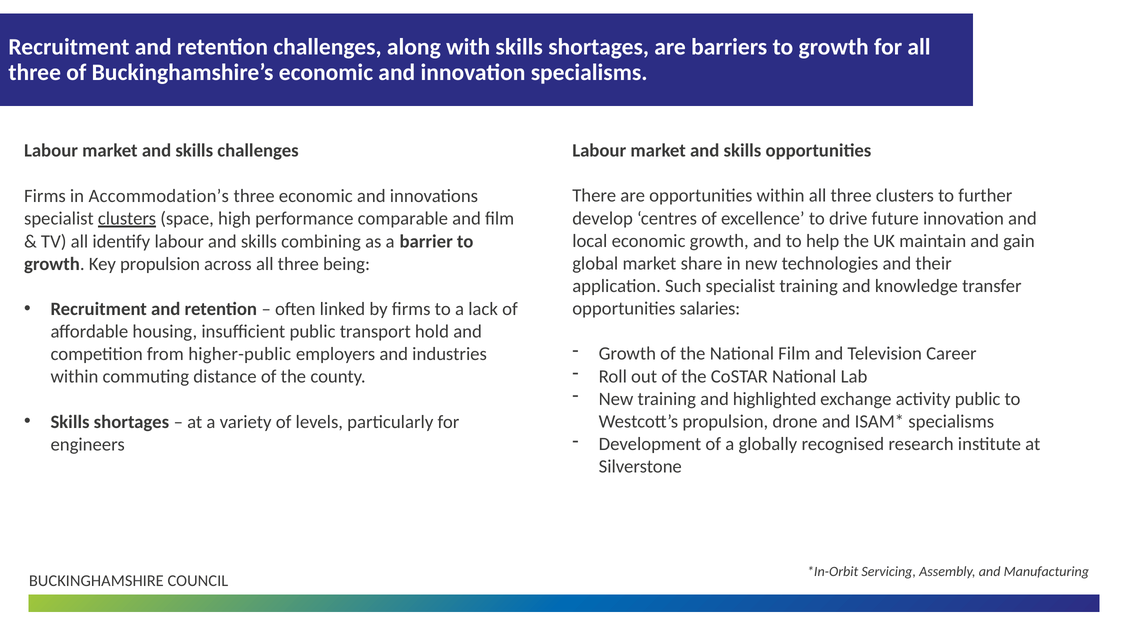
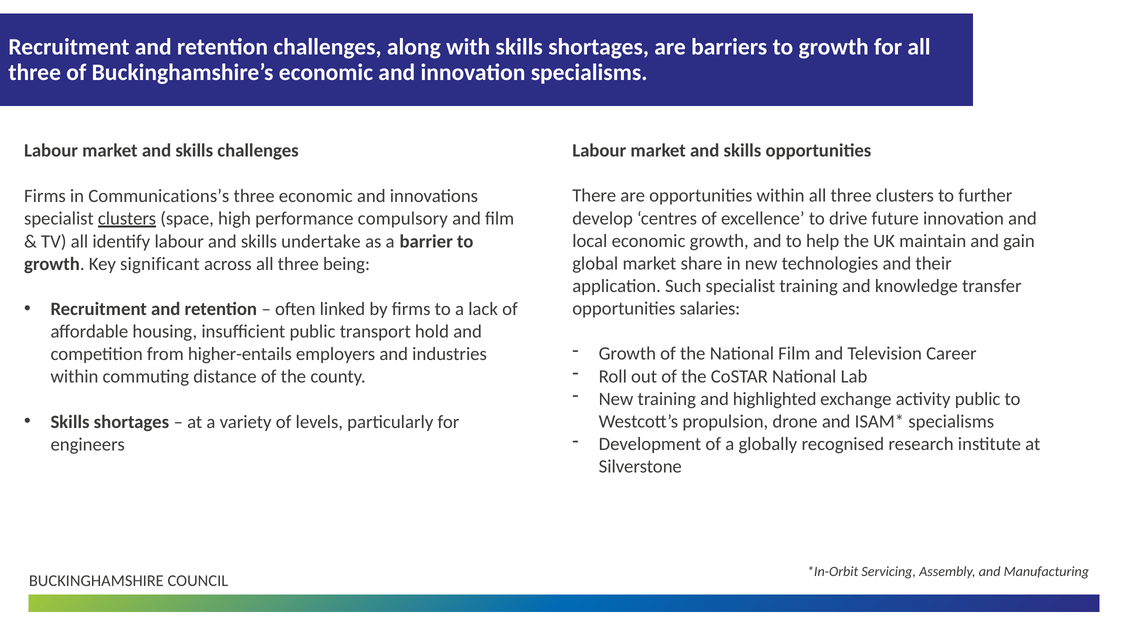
Accommodation’s: Accommodation’s -> Communications’s
comparable: comparable -> compulsory
combining: combining -> undertake
Key propulsion: propulsion -> significant
higher-public: higher-public -> higher-entails
